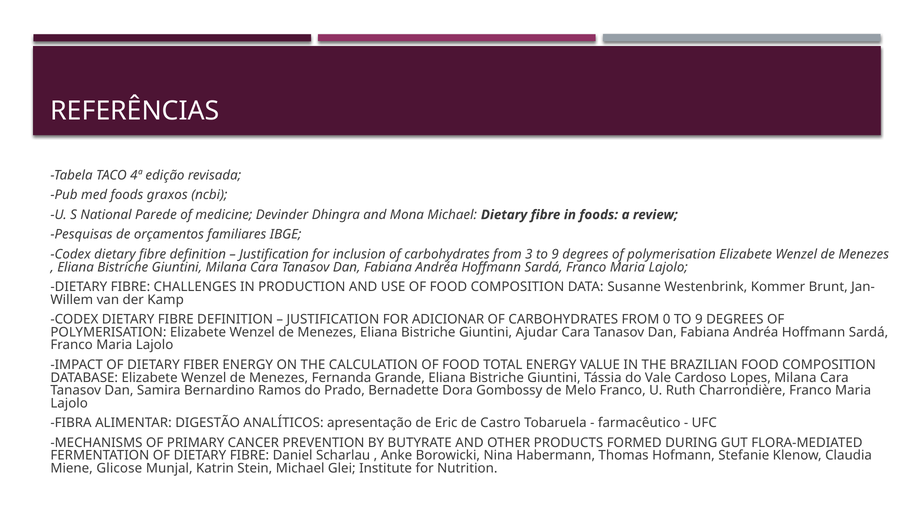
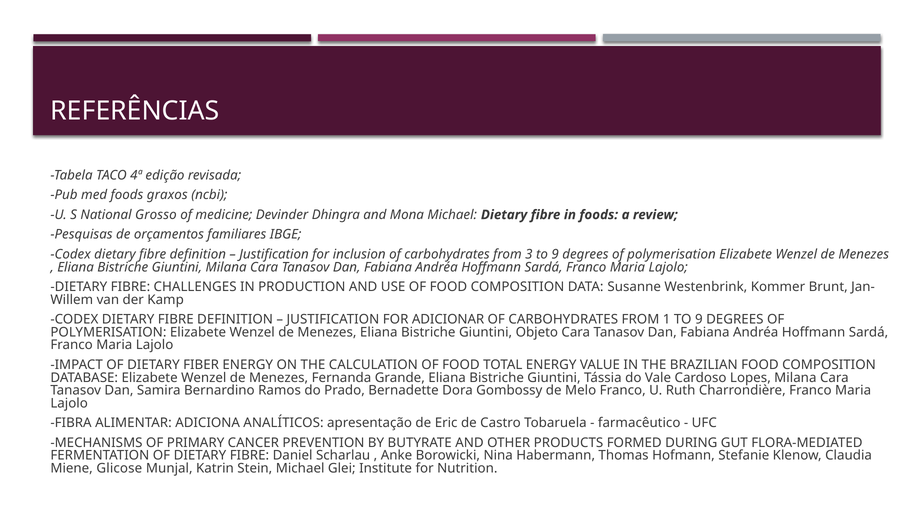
Parede: Parede -> Grosso
0: 0 -> 1
Ajudar: Ajudar -> Objeto
DIGESTÃO: DIGESTÃO -> ADICIONA
